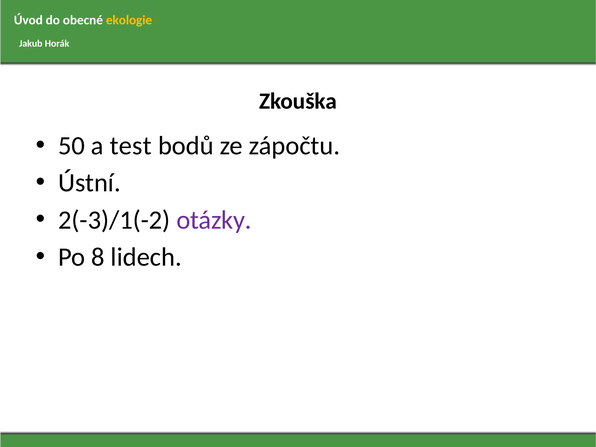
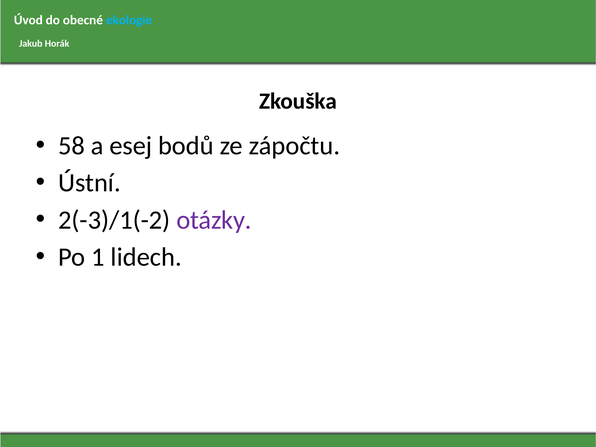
ekologie colour: yellow -> light blue
50: 50 -> 58
test: test -> esej
8: 8 -> 1
